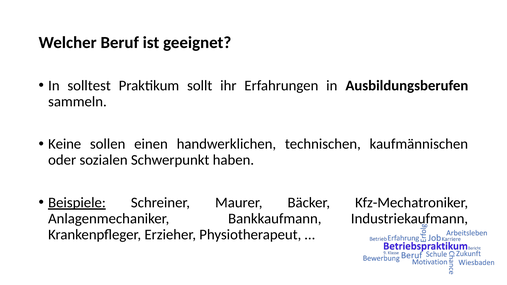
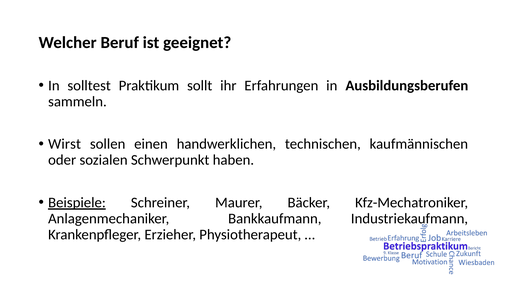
Keine: Keine -> Wirst
